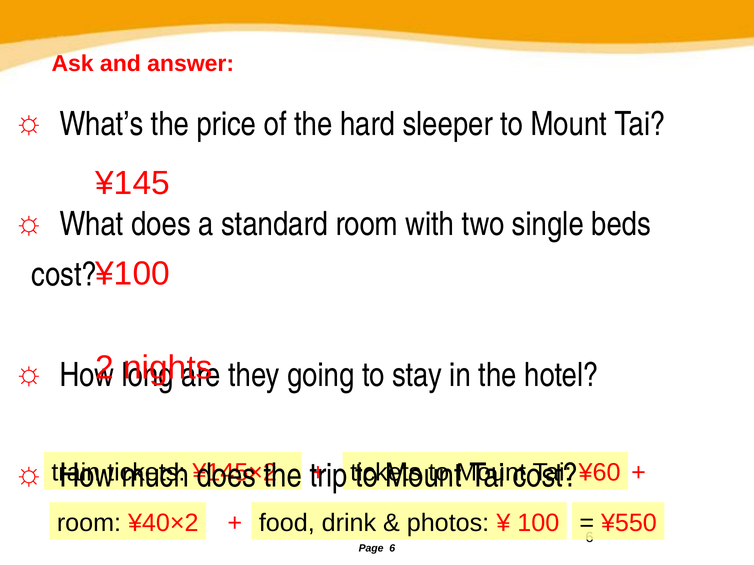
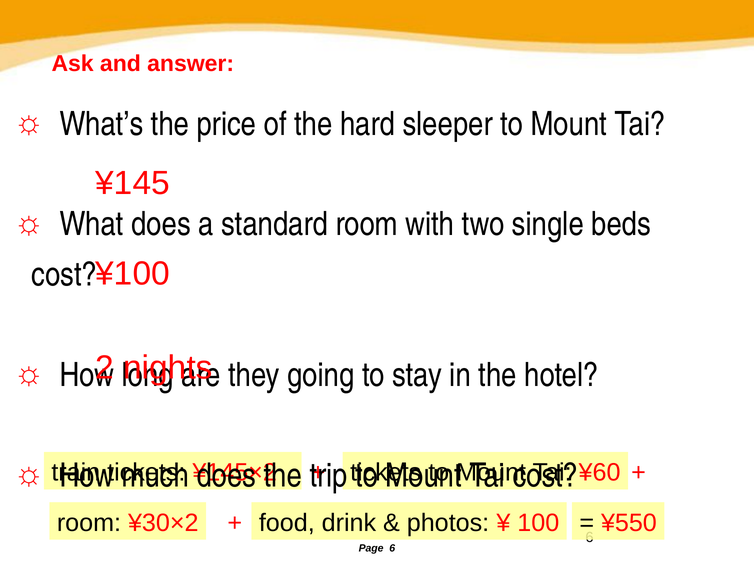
¥40×2: ¥40×2 -> ¥30×2
